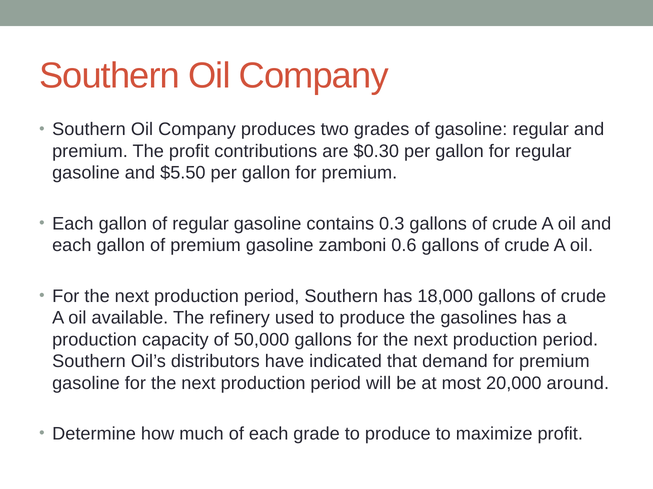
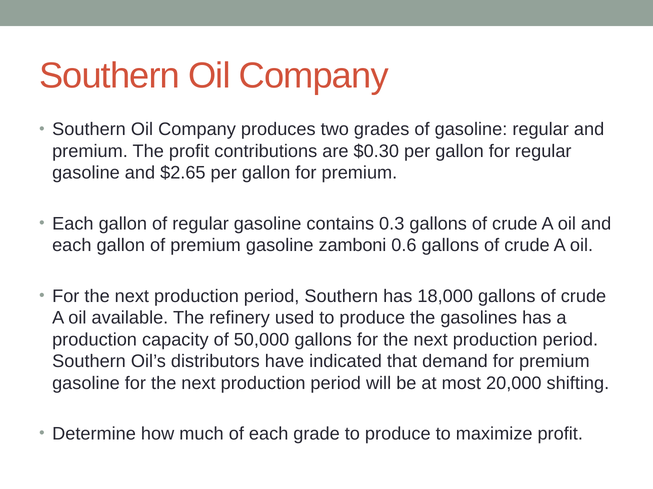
$5.50: $5.50 -> $2.65
around: around -> shifting
